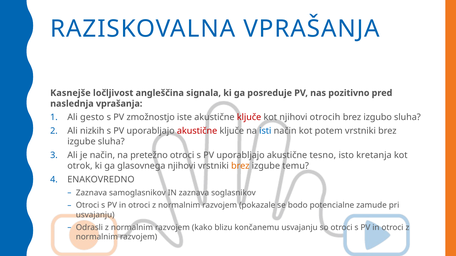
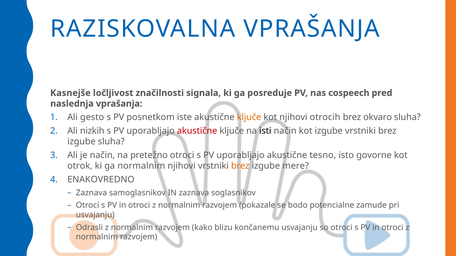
angleščina: angleščina -> značilnosti
pozitivno: pozitivno -> cospeech
zmožnostjo: zmožnostjo -> posnetkom
ključe at (249, 118) colour: red -> orange
izgubo: izgubo -> okvaro
isti colour: blue -> black
kot potem: potem -> izgube
kretanja: kretanja -> govorne
ga glasovnega: glasovnega -> normalnim
temu: temu -> mere
